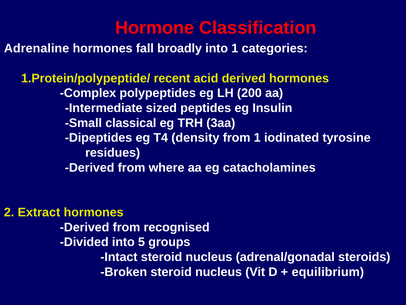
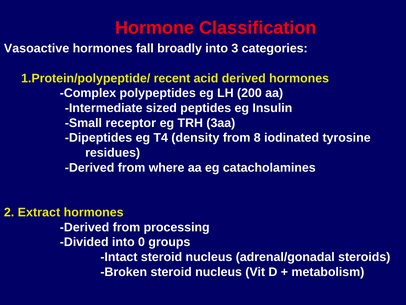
Adrenaline: Adrenaline -> Vasoactive
into 1: 1 -> 3
classical: classical -> receptor
from 1: 1 -> 8
recognised: recognised -> processing
5: 5 -> 0
equilibrium: equilibrium -> metabolism
